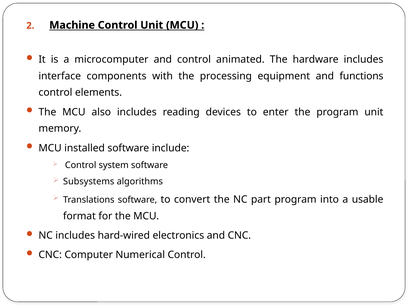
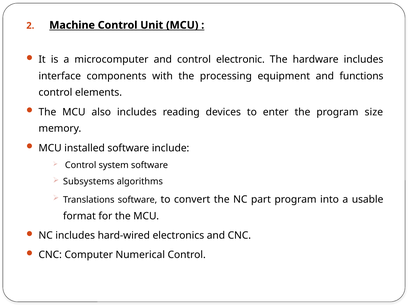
animated: animated -> electronic
program unit: unit -> size
